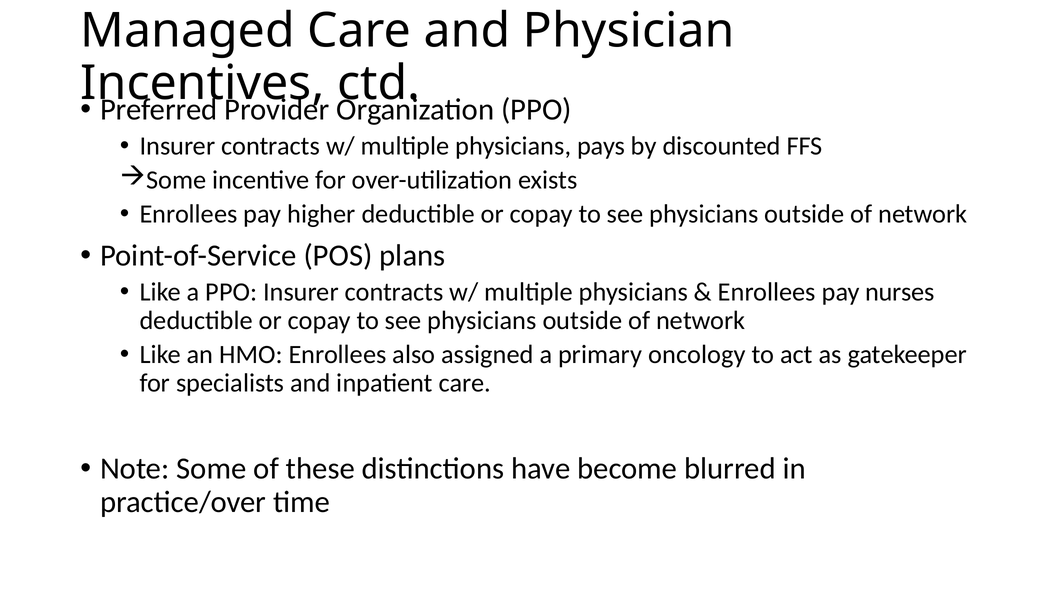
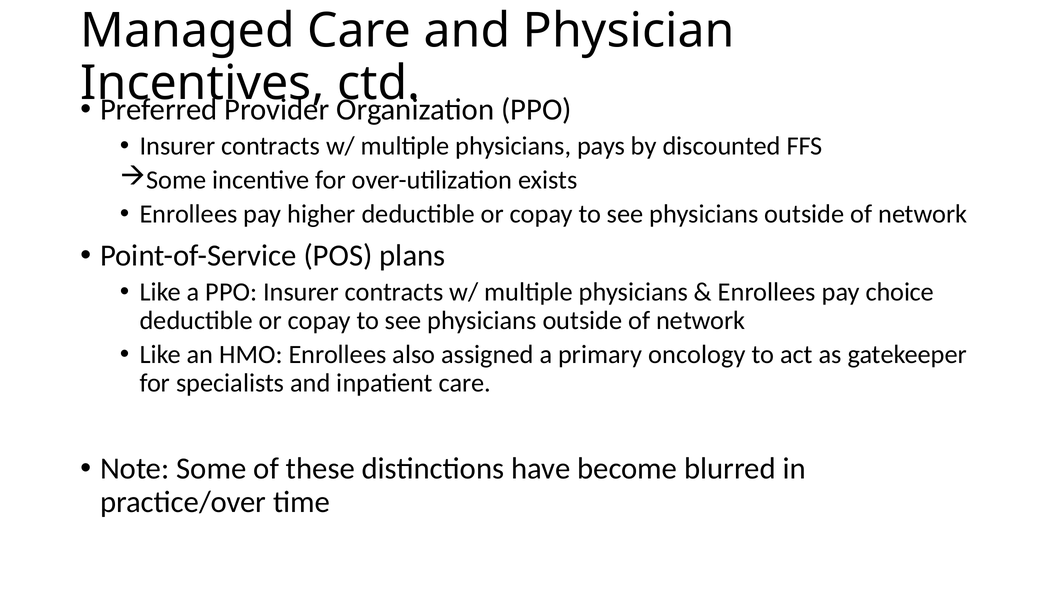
nurses: nurses -> choice
